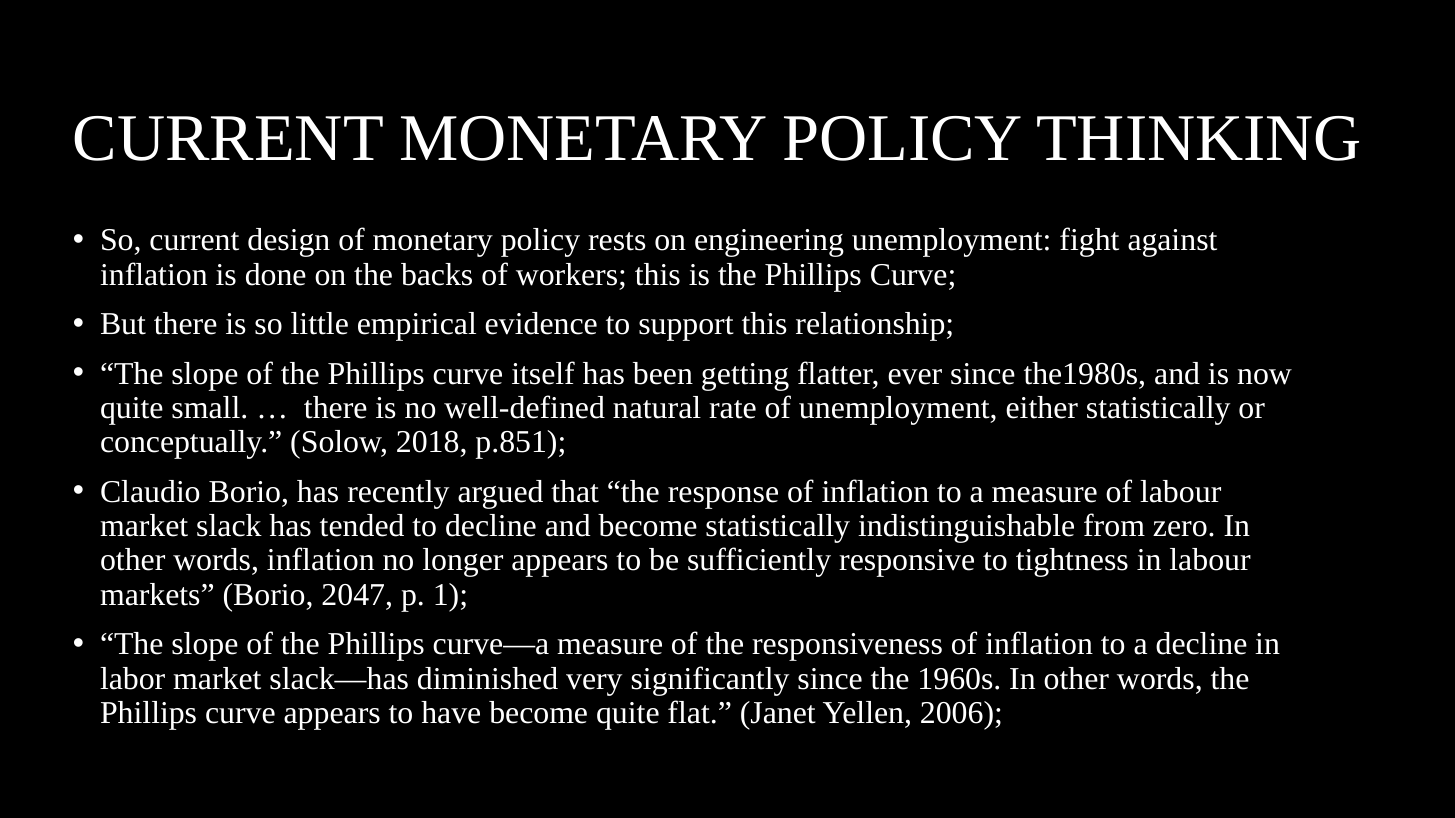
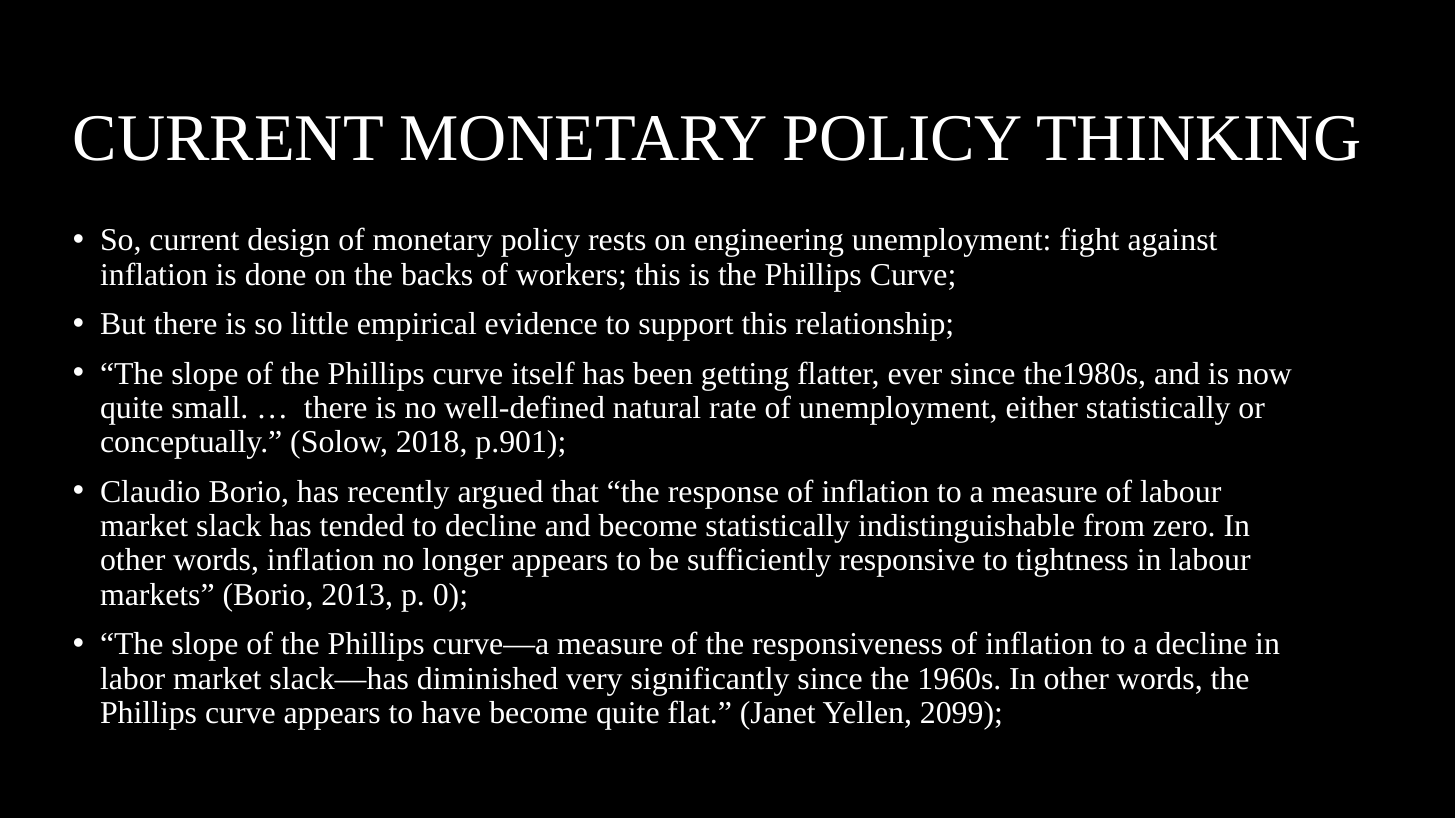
p.851: p.851 -> p.901
2047: 2047 -> 2013
1: 1 -> 0
2006: 2006 -> 2099
